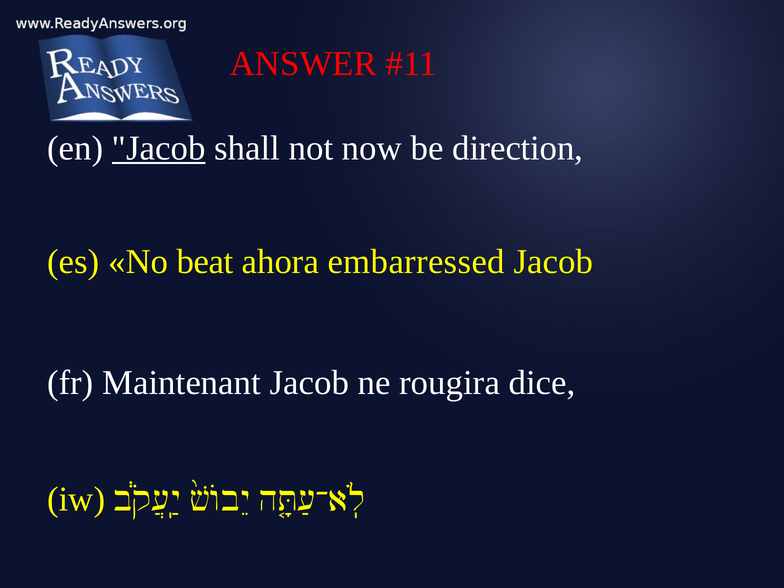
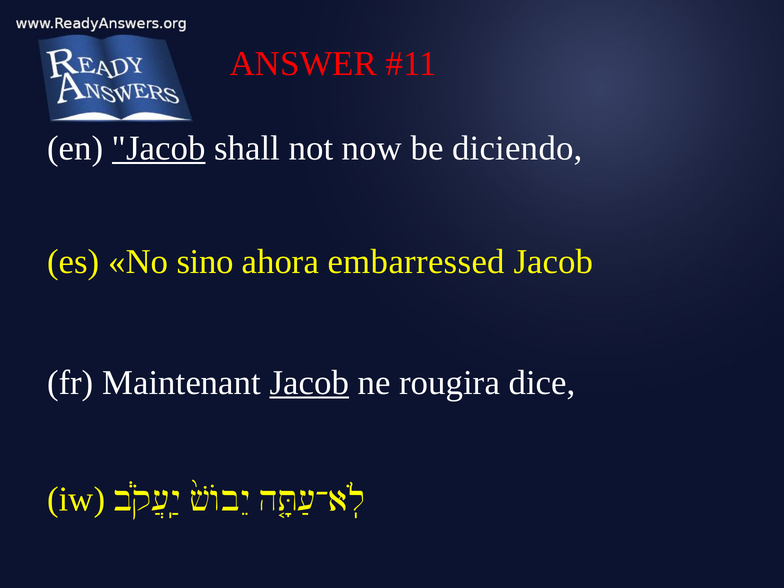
direction: direction -> diciendo
beat: beat -> sino
Jacob at (309, 383) underline: none -> present
